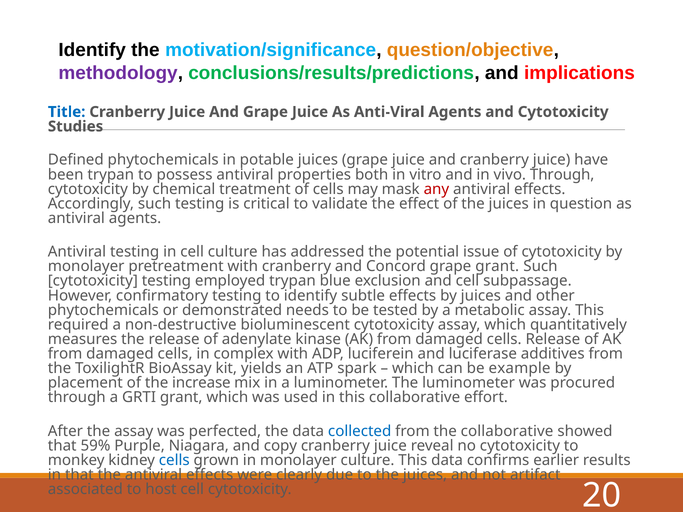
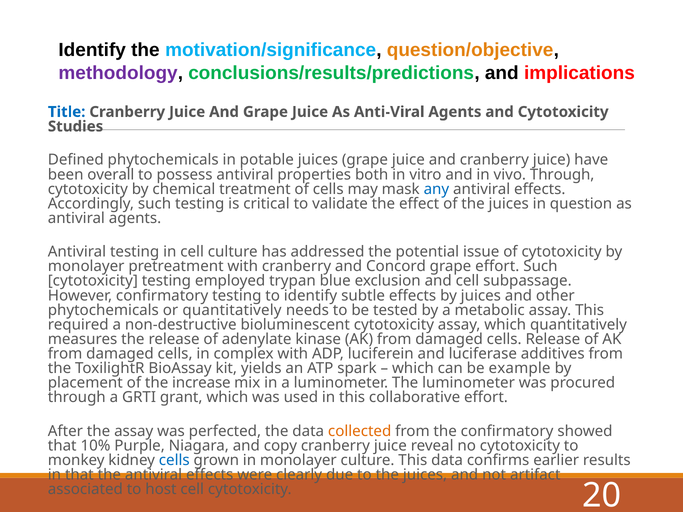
been trypan: trypan -> overall
any colour: red -> blue
grape grant: grant -> effort
or demonstrated: demonstrated -> quantitatively
collected colour: blue -> orange
the collaborative: collaborative -> confirmatory
59%: 59% -> 10%
